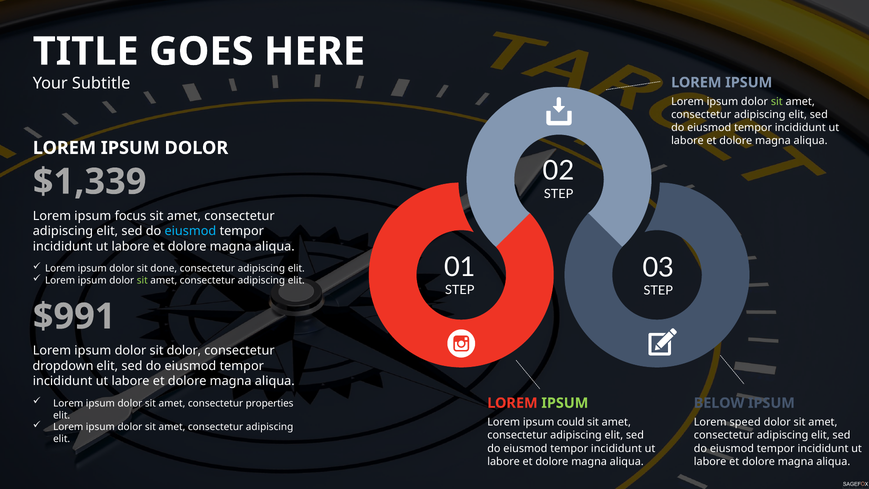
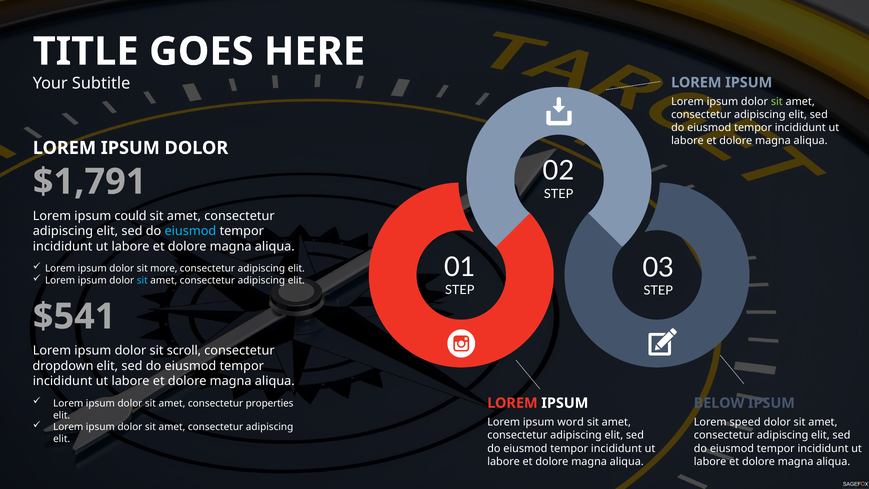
$1,339: $1,339 -> $1,791
focus: focus -> could
done: done -> more
sit at (142, 280) colour: light green -> light blue
$991: $991 -> $541
sit dolor: dolor -> scroll
IPSUM at (565, 403) colour: light green -> white
could: could -> word
